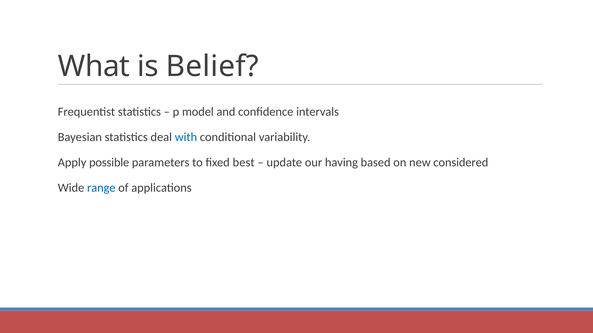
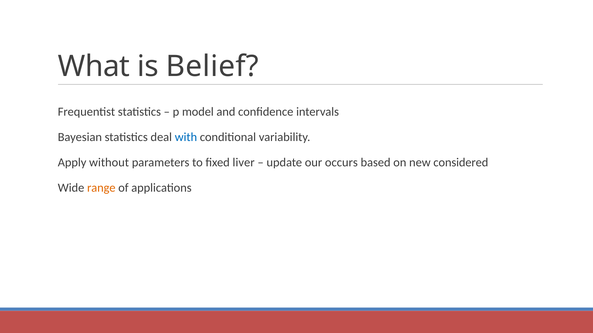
possible: possible -> without
best: best -> liver
having: having -> occurs
range colour: blue -> orange
